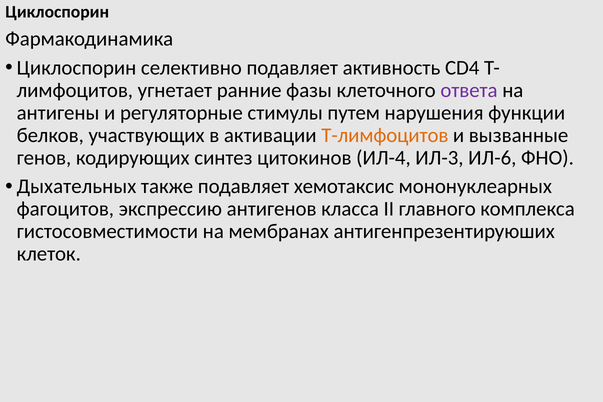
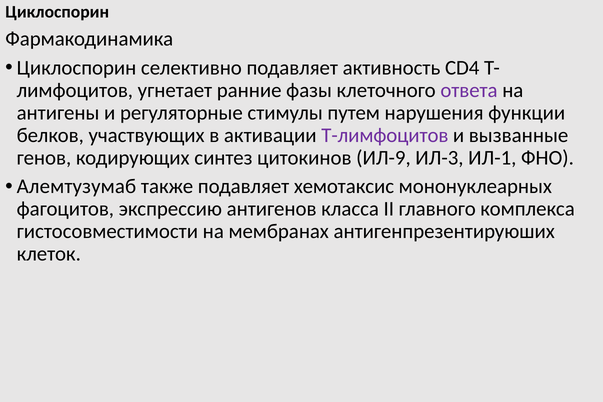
Т-лимфоцитов colour: orange -> purple
ИЛ-4: ИЛ-4 -> ИЛ-9
ИЛ-6: ИЛ-6 -> ИЛ-1
Дыхательных: Дыхательных -> Алемтузумаб
